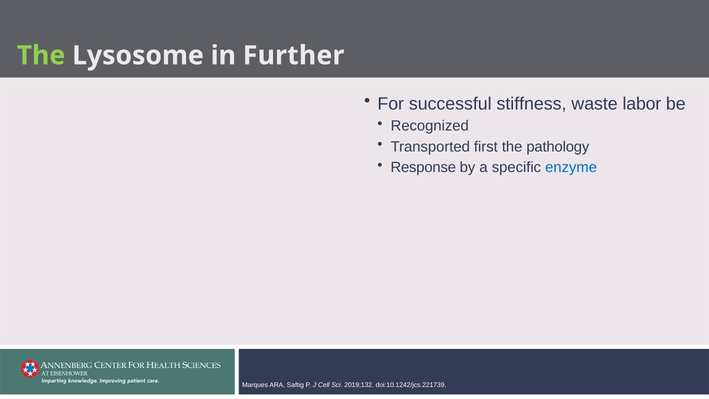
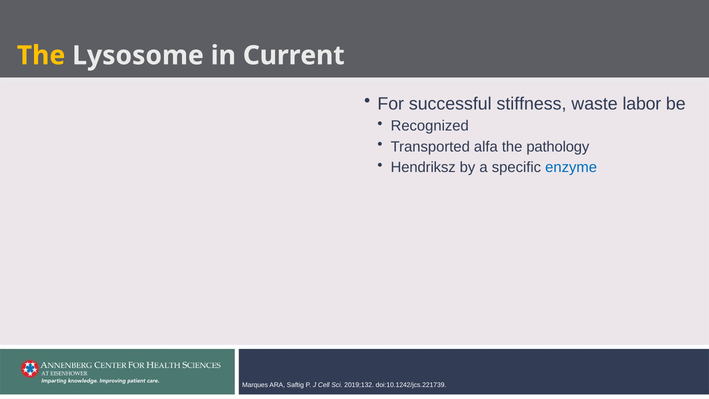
The at (41, 55) colour: light green -> yellow
Further: Further -> Current
first: first -> alfa
Response: Response -> Hendriksz
